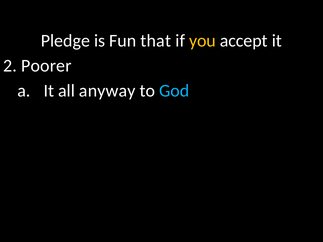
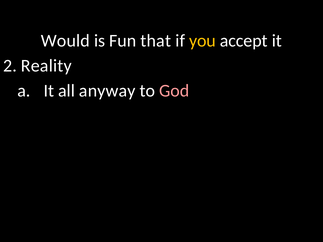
Pledge: Pledge -> Would
Poorer: Poorer -> Reality
God colour: light blue -> pink
